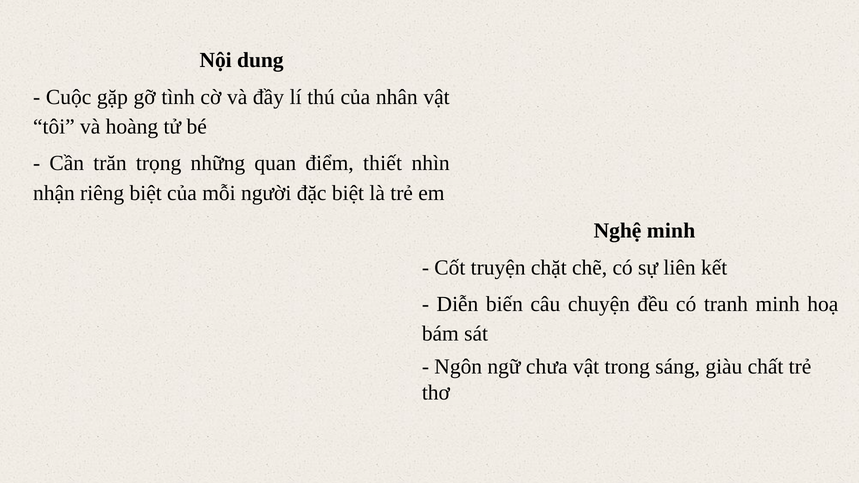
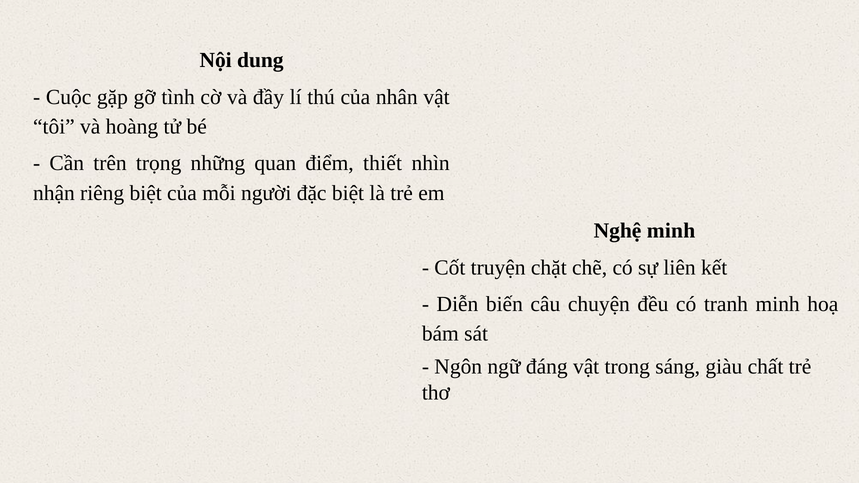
trăn: trăn -> trên
chưa: chưa -> đáng
